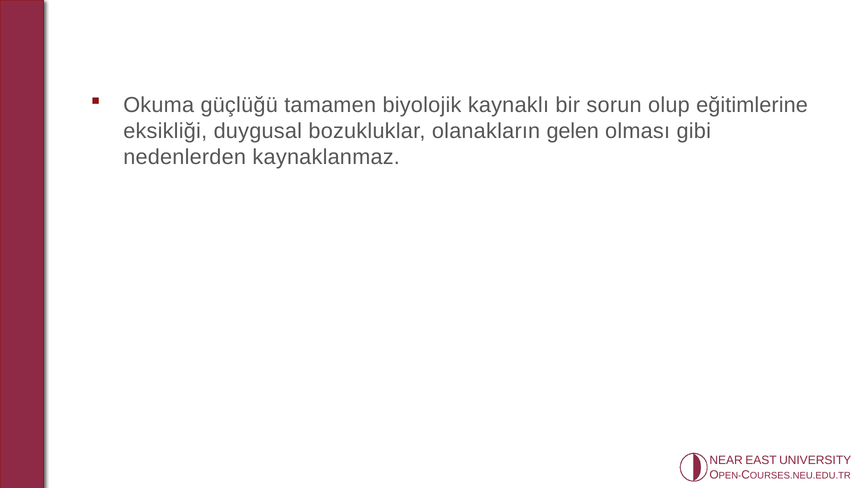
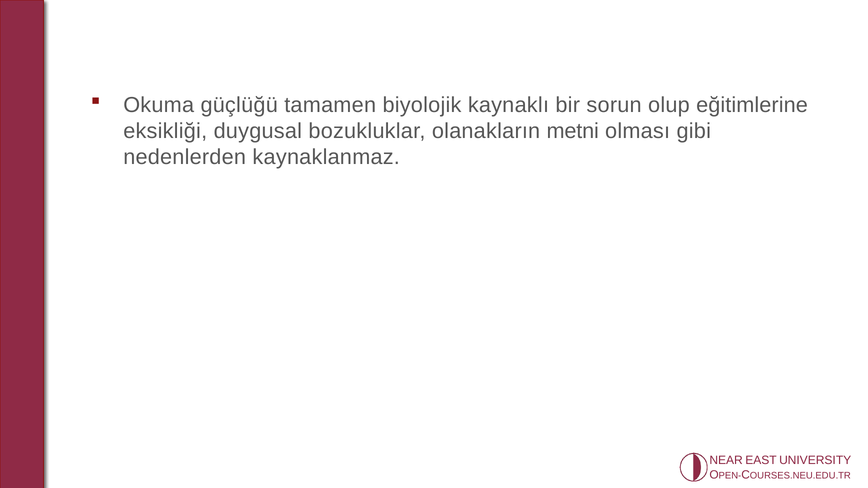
gelen: gelen -> metni
